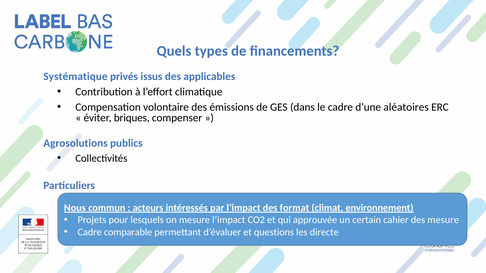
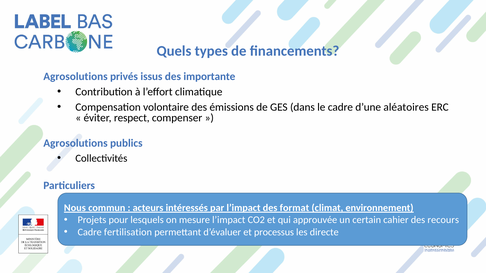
Systématique at (75, 77): Systématique -> Agrosolutions
applicables: applicables -> importante
briques: briques -> respect
des mesure: mesure -> recours
comparable: comparable -> fertilisation
questions: questions -> processus
